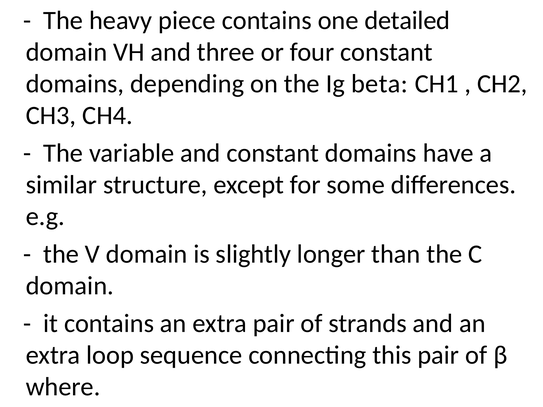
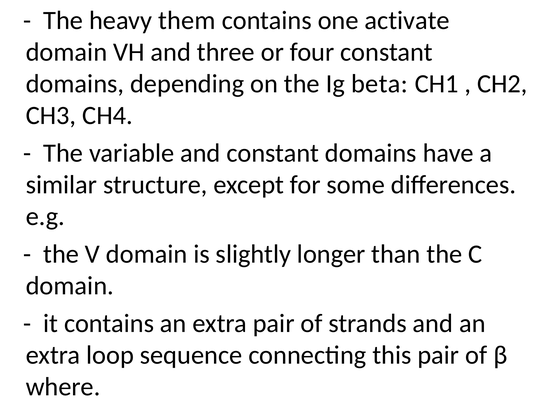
piece: piece -> them
detailed: detailed -> activate
